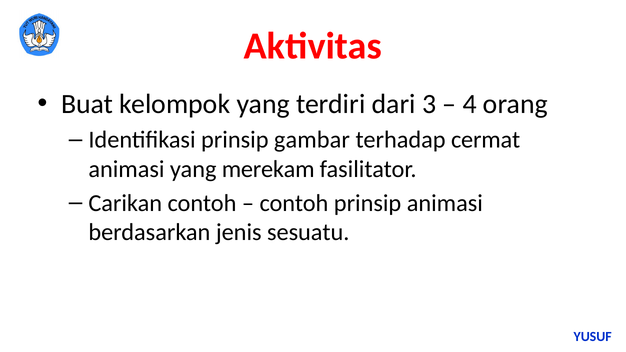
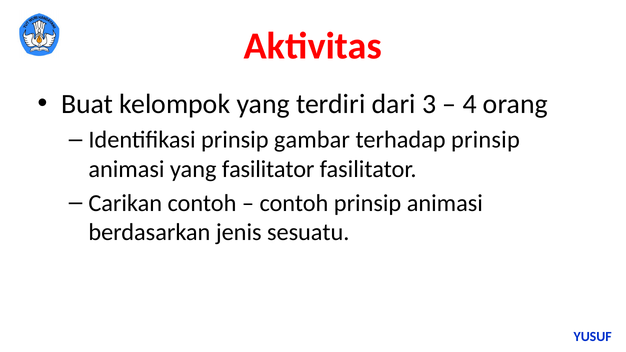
terhadap cermat: cermat -> prinsip
yang merekam: merekam -> fasilitator
